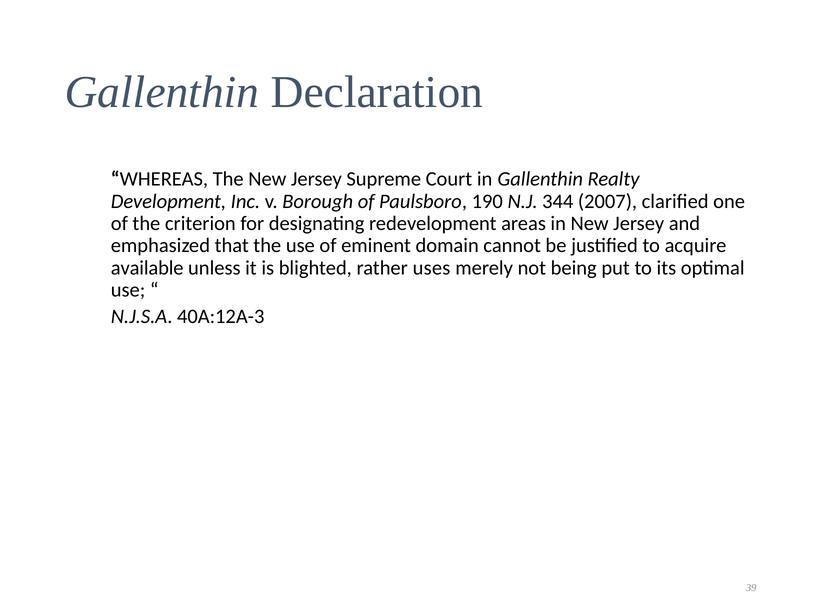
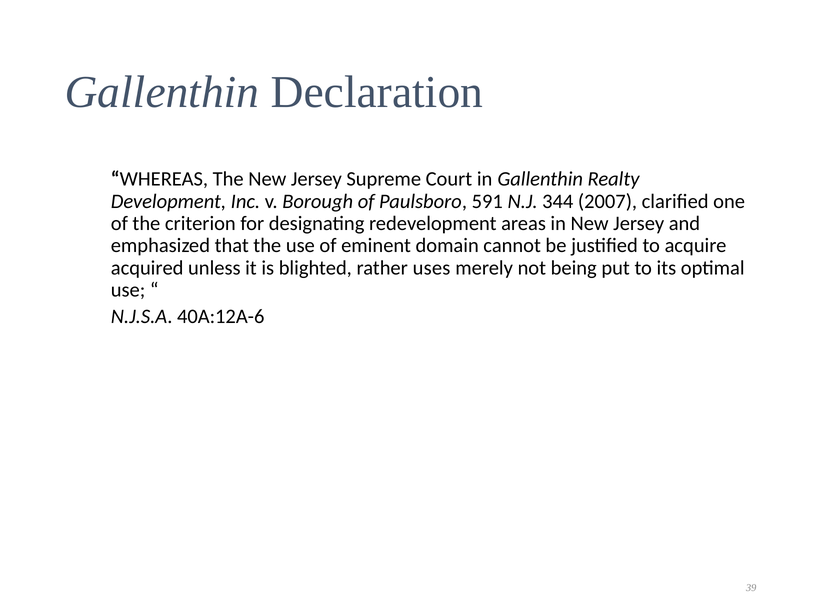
190: 190 -> 591
available: available -> acquired
40A:12A-3: 40A:12A-3 -> 40A:12A-6
